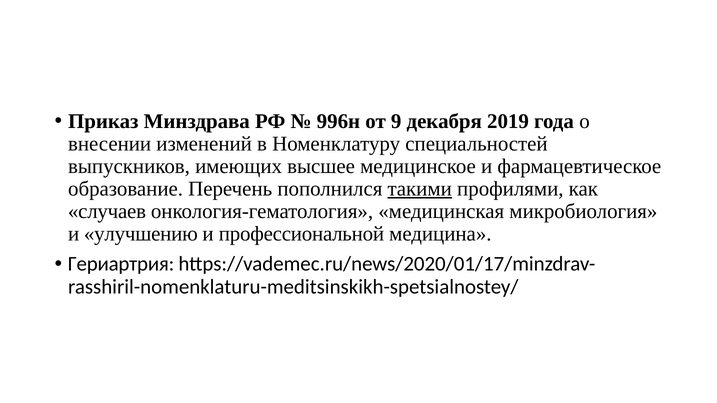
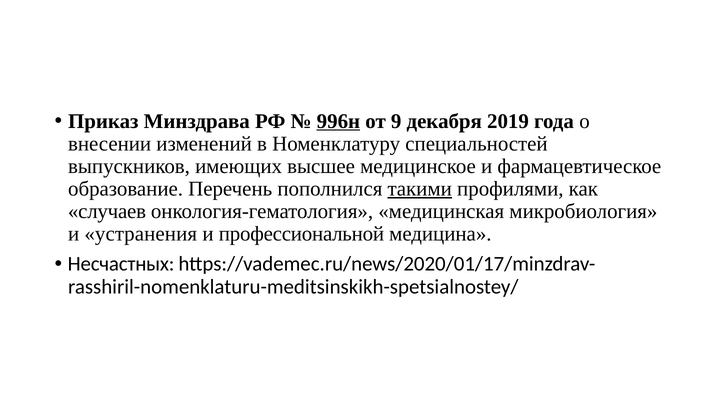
996н underline: none -> present
улучшению: улучшению -> устранения
Гериартрия: Гериартрия -> Несчастных
